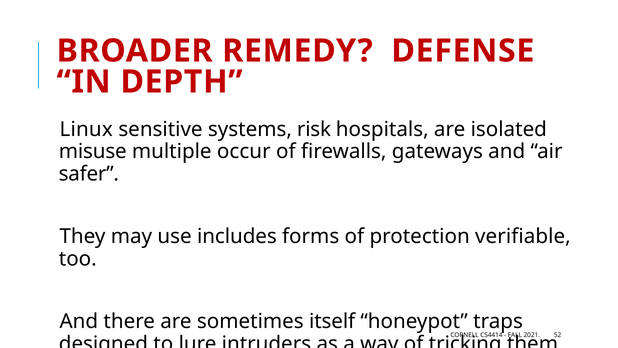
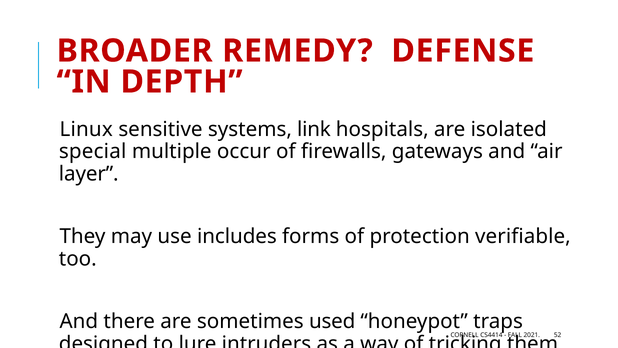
risk: risk -> link
misuse: misuse -> special
safer: safer -> layer
itself: itself -> used
